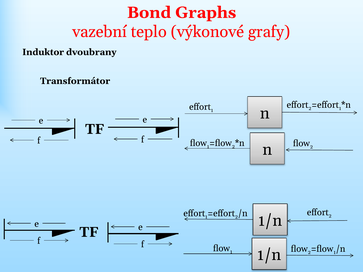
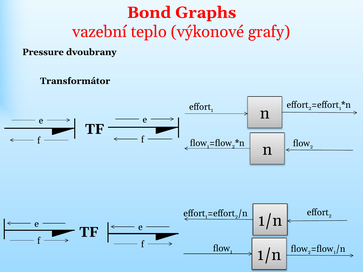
Induktor: Induktor -> Pressure
